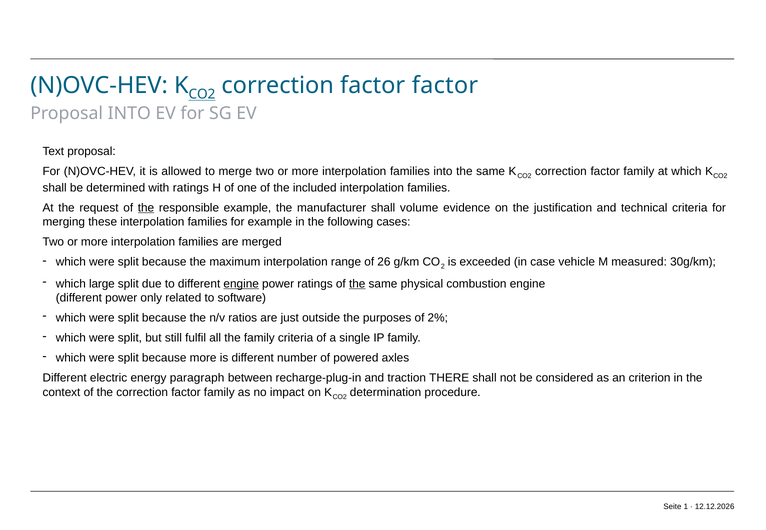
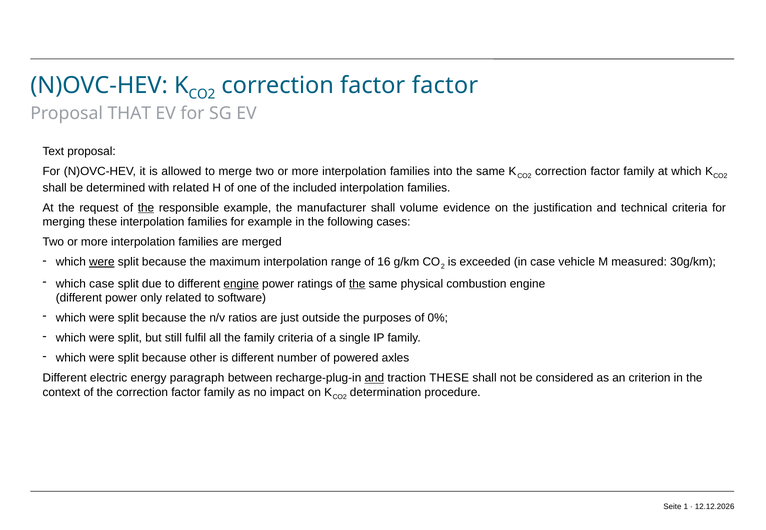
CO2 at (202, 94) underline: present -> none
Proposal INTO: INTO -> THAT
with ratings: ratings -> related
were at (102, 262) underline: none -> present
26: 26 -> 16
which large: large -> case
2%: 2% -> 0%
because more: more -> other
and at (374, 378) underline: none -> present
traction THERE: THERE -> THESE
